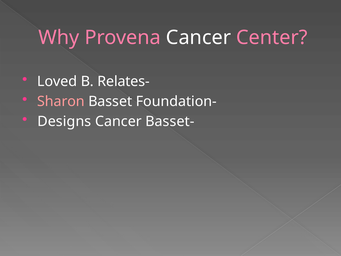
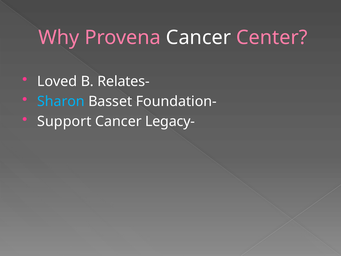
Sharon colour: pink -> light blue
Designs: Designs -> Support
Basset-: Basset- -> Legacy-
